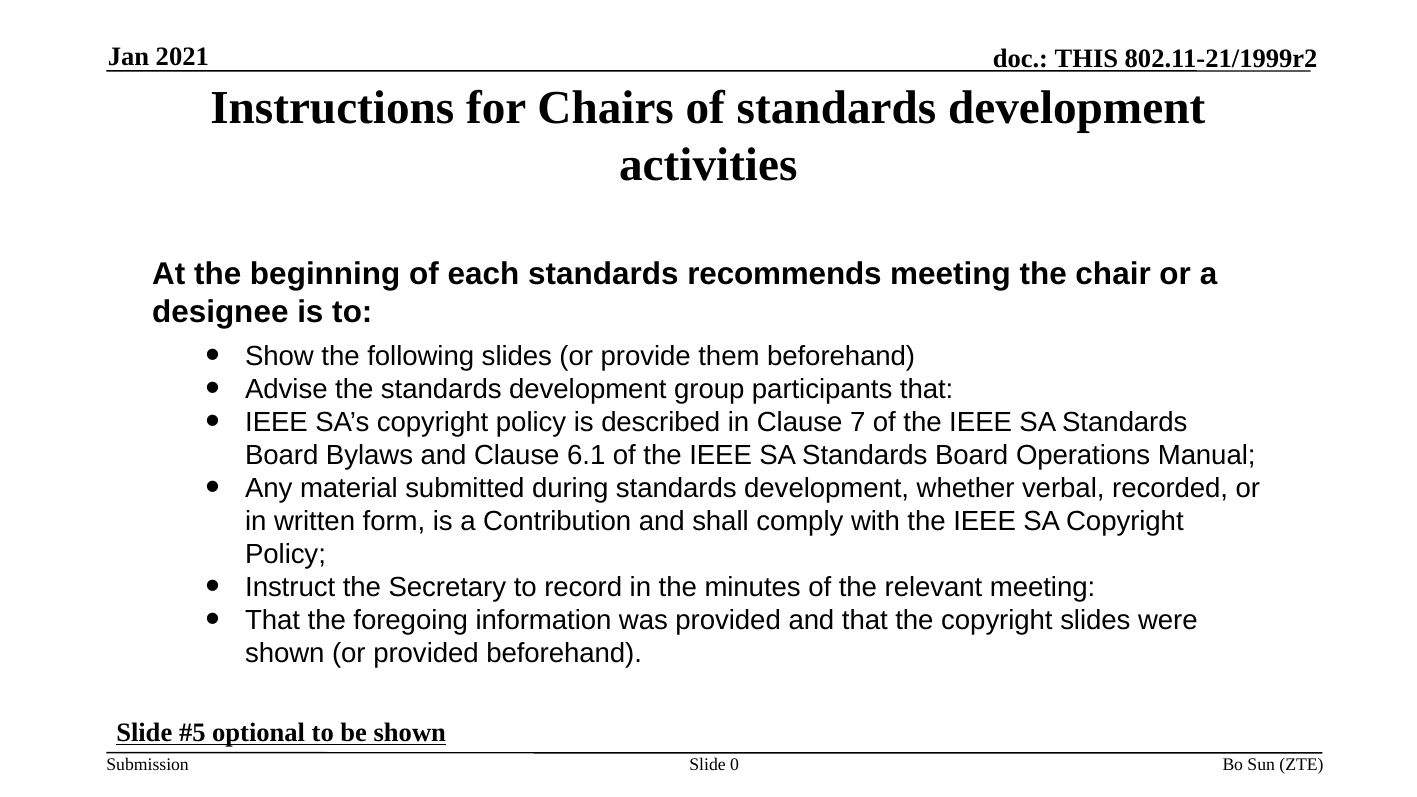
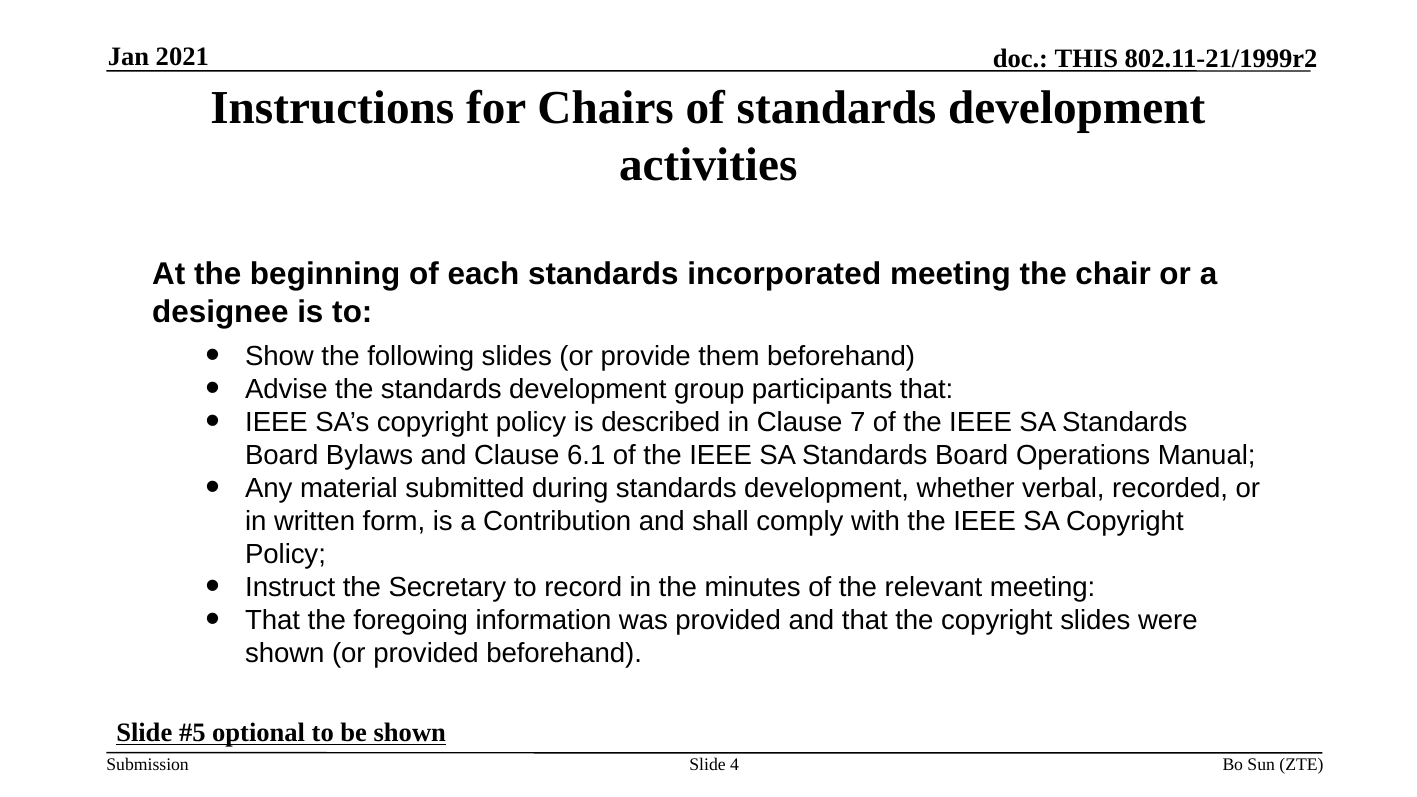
recommends: recommends -> incorporated
0: 0 -> 4
